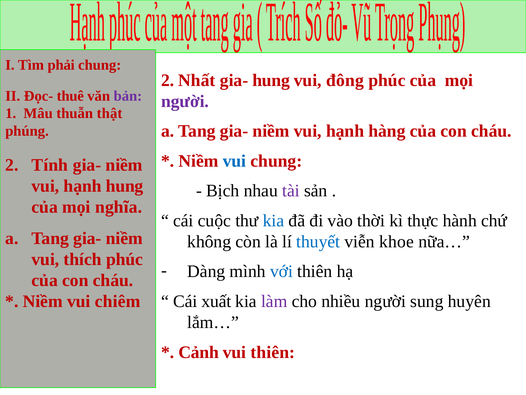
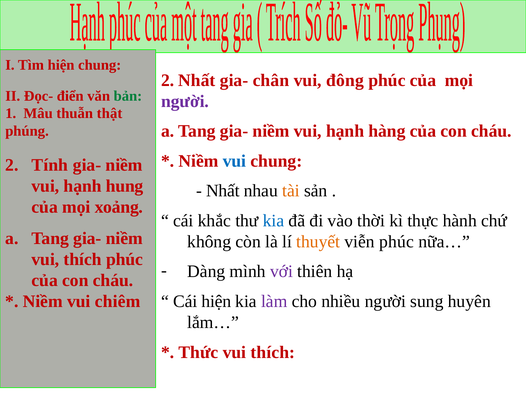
Tìm phải: phải -> hiện
gia- hung: hung -> chân
thuê: thuê -> điển
bản colour: purple -> green
Bịch at (223, 191): Bịch -> Nhất
tài colour: purple -> orange
nghĩa: nghĩa -> xoảng
cuộc: cuộc -> khắc
thuyết colour: blue -> orange
viễn khoe: khoe -> phúc
với colour: blue -> purple
Cái xuất: xuất -> hiện
Cảnh: Cảnh -> Thức
thiên at (273, 352): thiên -> thích
